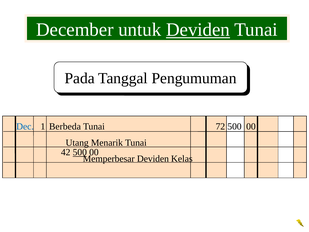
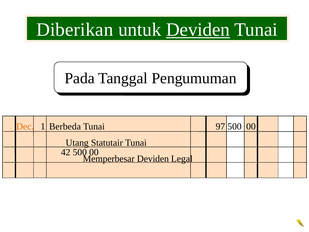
December: December -> Diberikan
Dec colour: blue -> orange
72: 72 -> 97
Menarik: Menarik -> Statutair
500 at (80, 152) underline: present -> none
Kelas: Kelas -> Legal
